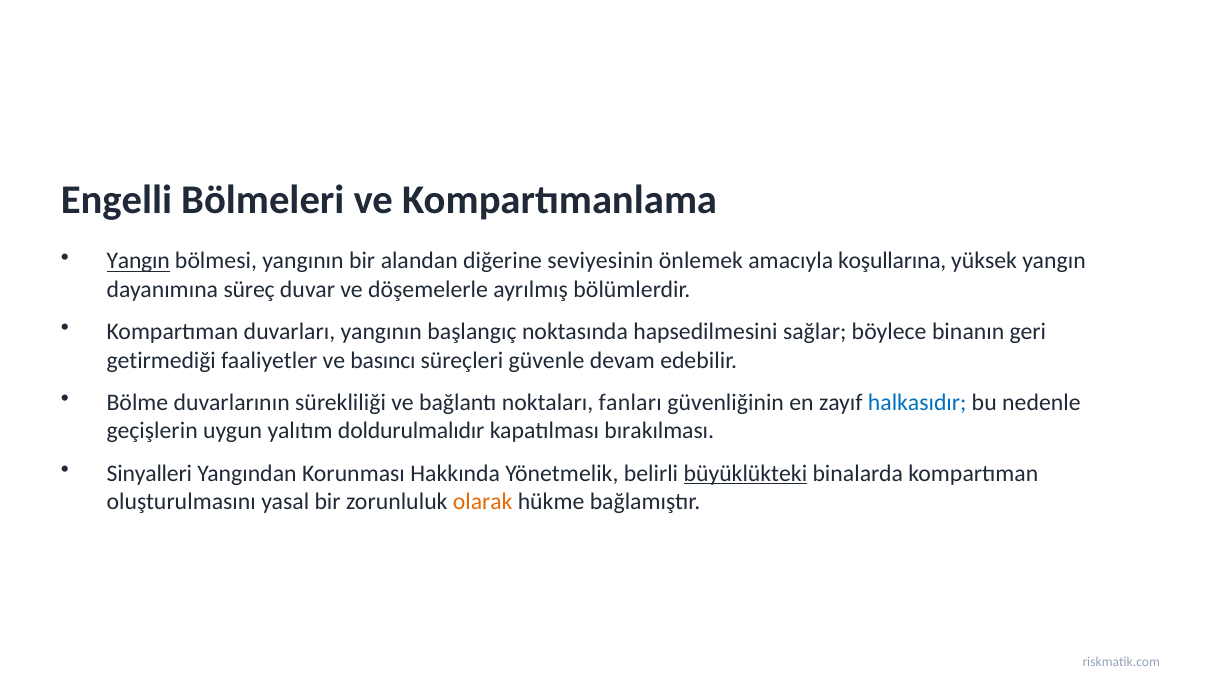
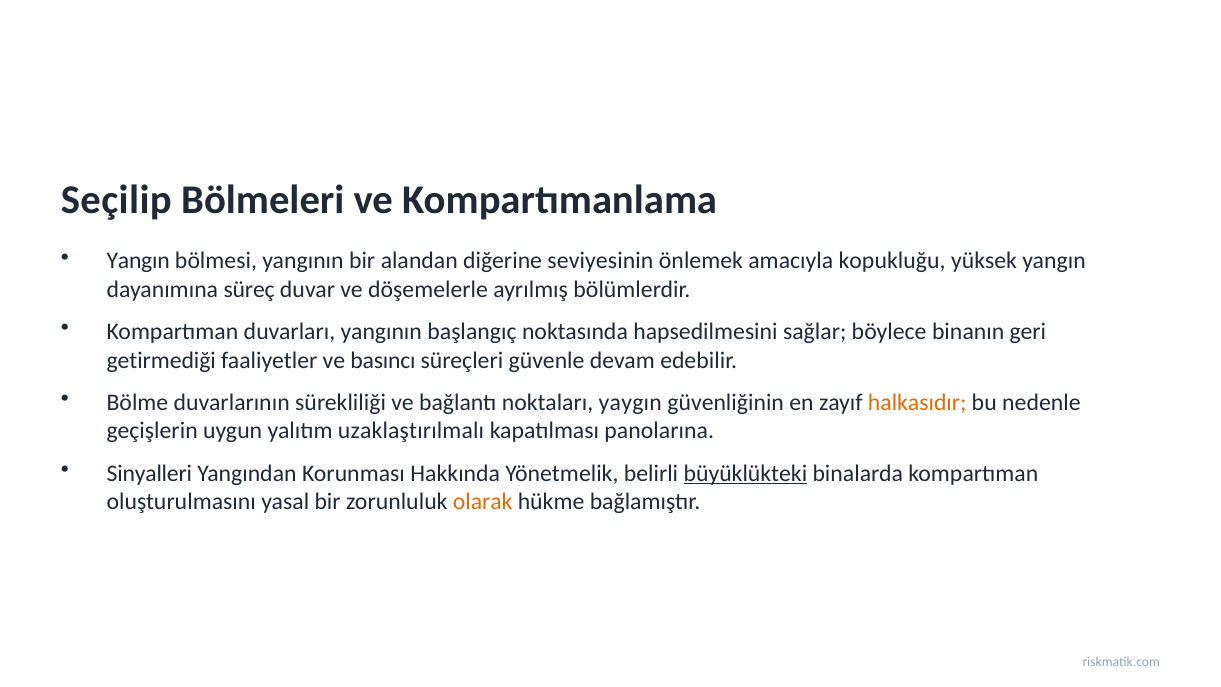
Engelli: Engelli -> Seçilip
Yangın at (138, 261) underline: present -> none
koşullarına: koşullarına -> kopukluğu
fanları: fanları -> yaygın
halkasıdır colour: blue -> orange
doldurulmalıdır: doldurulmalıdır -> uzaklaştırılmalı
bırakılması: bırakılması -> panolarına
